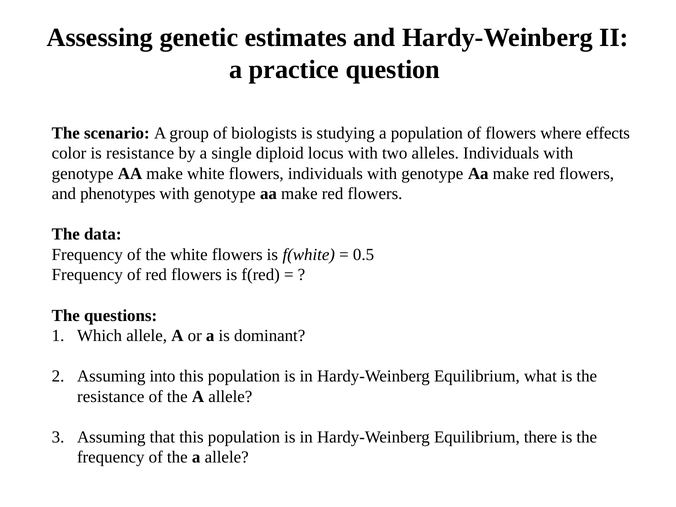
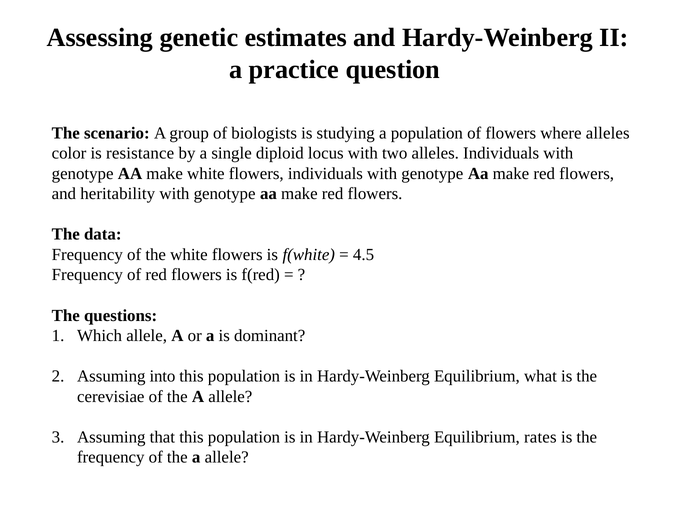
where effects: effects -> alleles
phenotypes: phenotypes -> heritability
0.5: 0.5 -> 4.5
resistance at (111, 397): resistance -> cerevisiae
there: there -> rates
